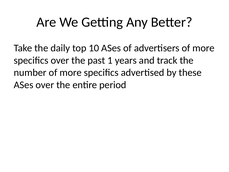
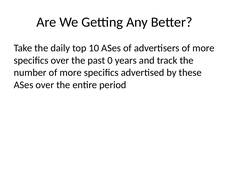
1: 1 -> 0
